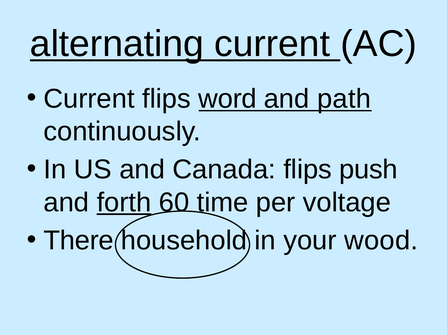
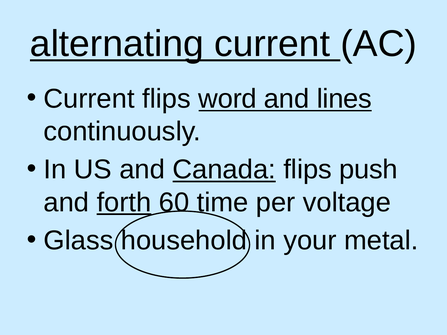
path: path -> lines
Canada underline: none -> present
There: There -> Glass
wood: wood -> metal
